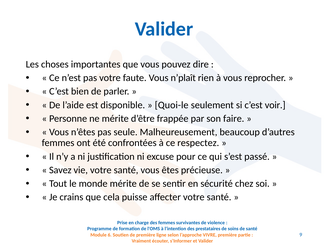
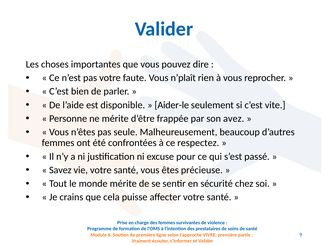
Quoi-le: Quoi-le -> Aider-le
voir: voir -> vite
faire: faire -> avez
